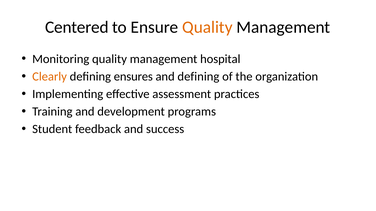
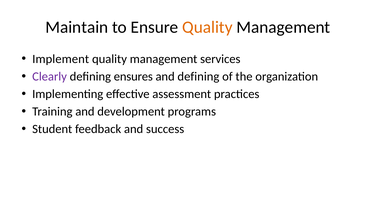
Centered: Centered -> Maintain
Monitoring: Monitoring -> Implement
hospital: hospital -> services
Clearly colour: orange -> purple
